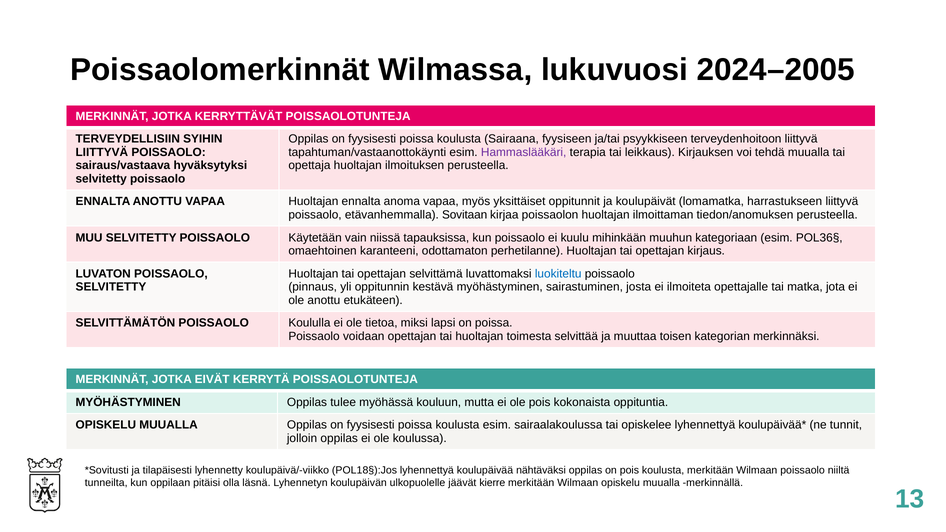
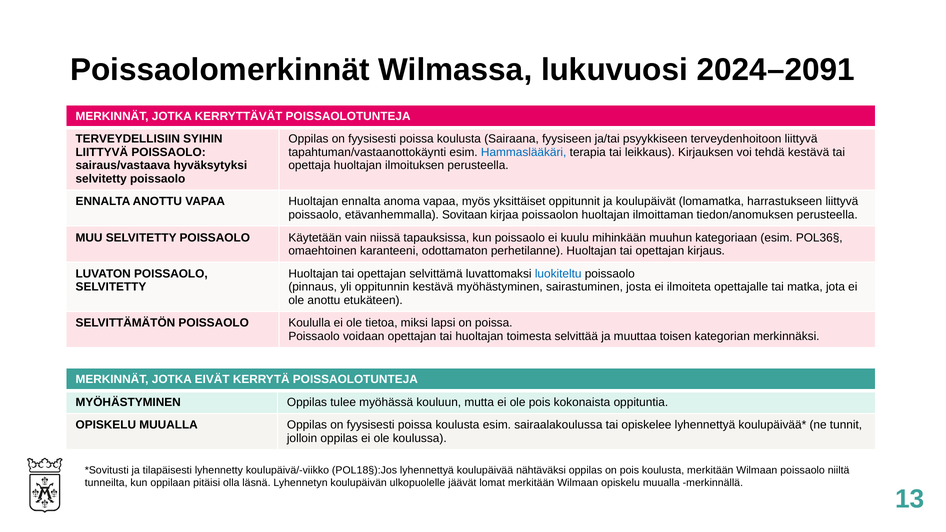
2024–2005: 2024–2005 -> 2024–2091
Hammaslääkäri colour: purple -> blue
tehdä muualla: muualla -> kestävä
kierre: kierre -> lomat
